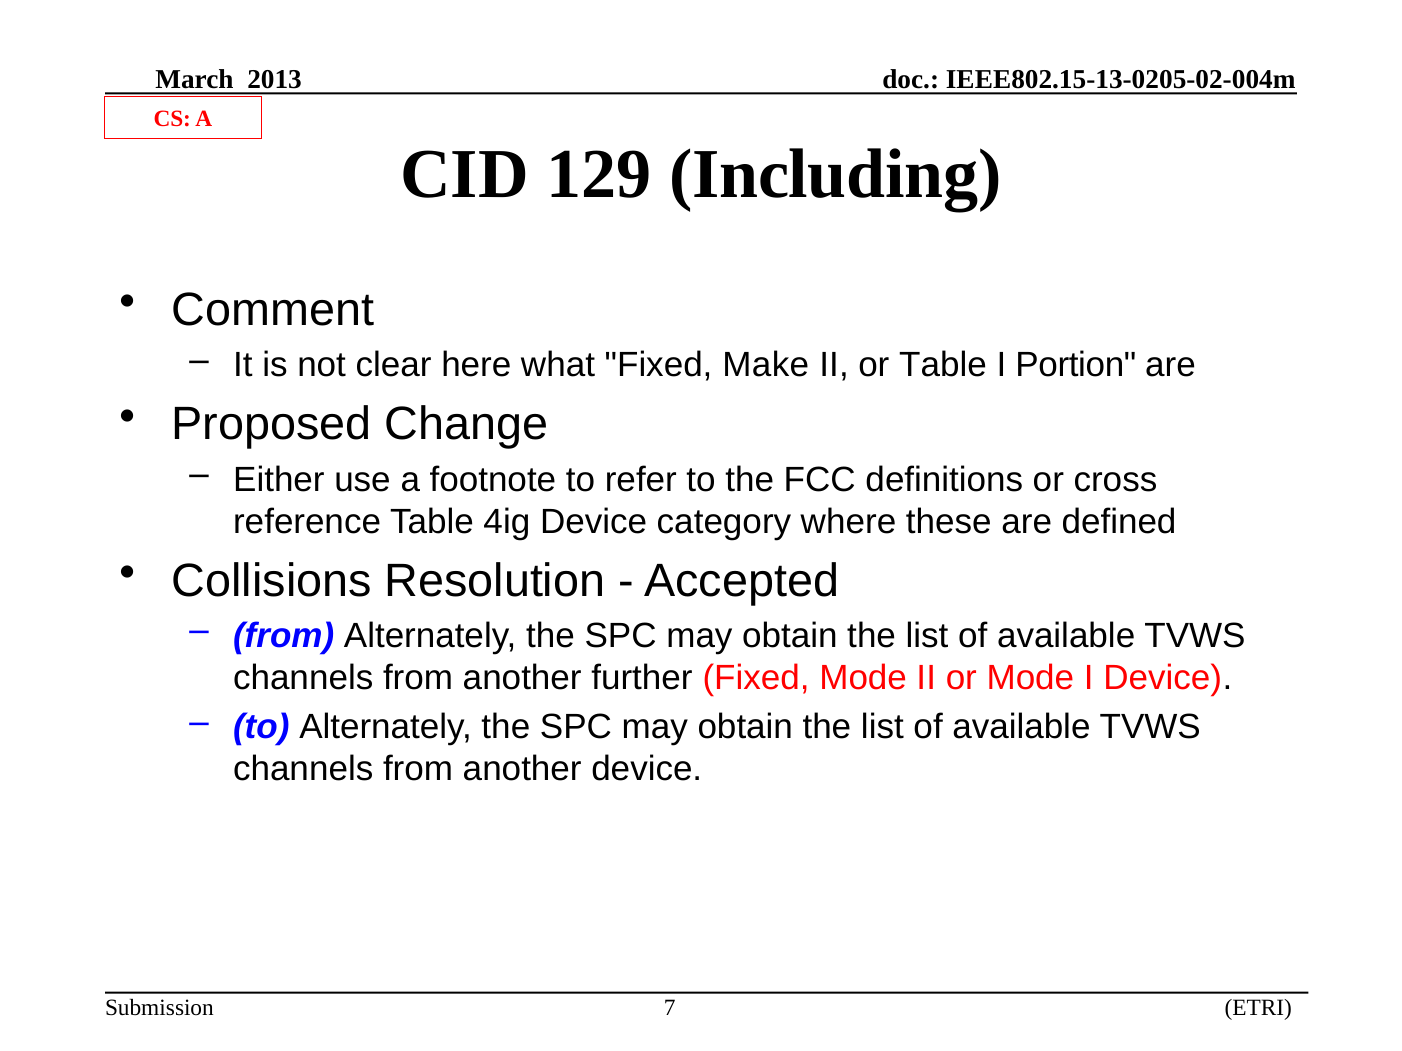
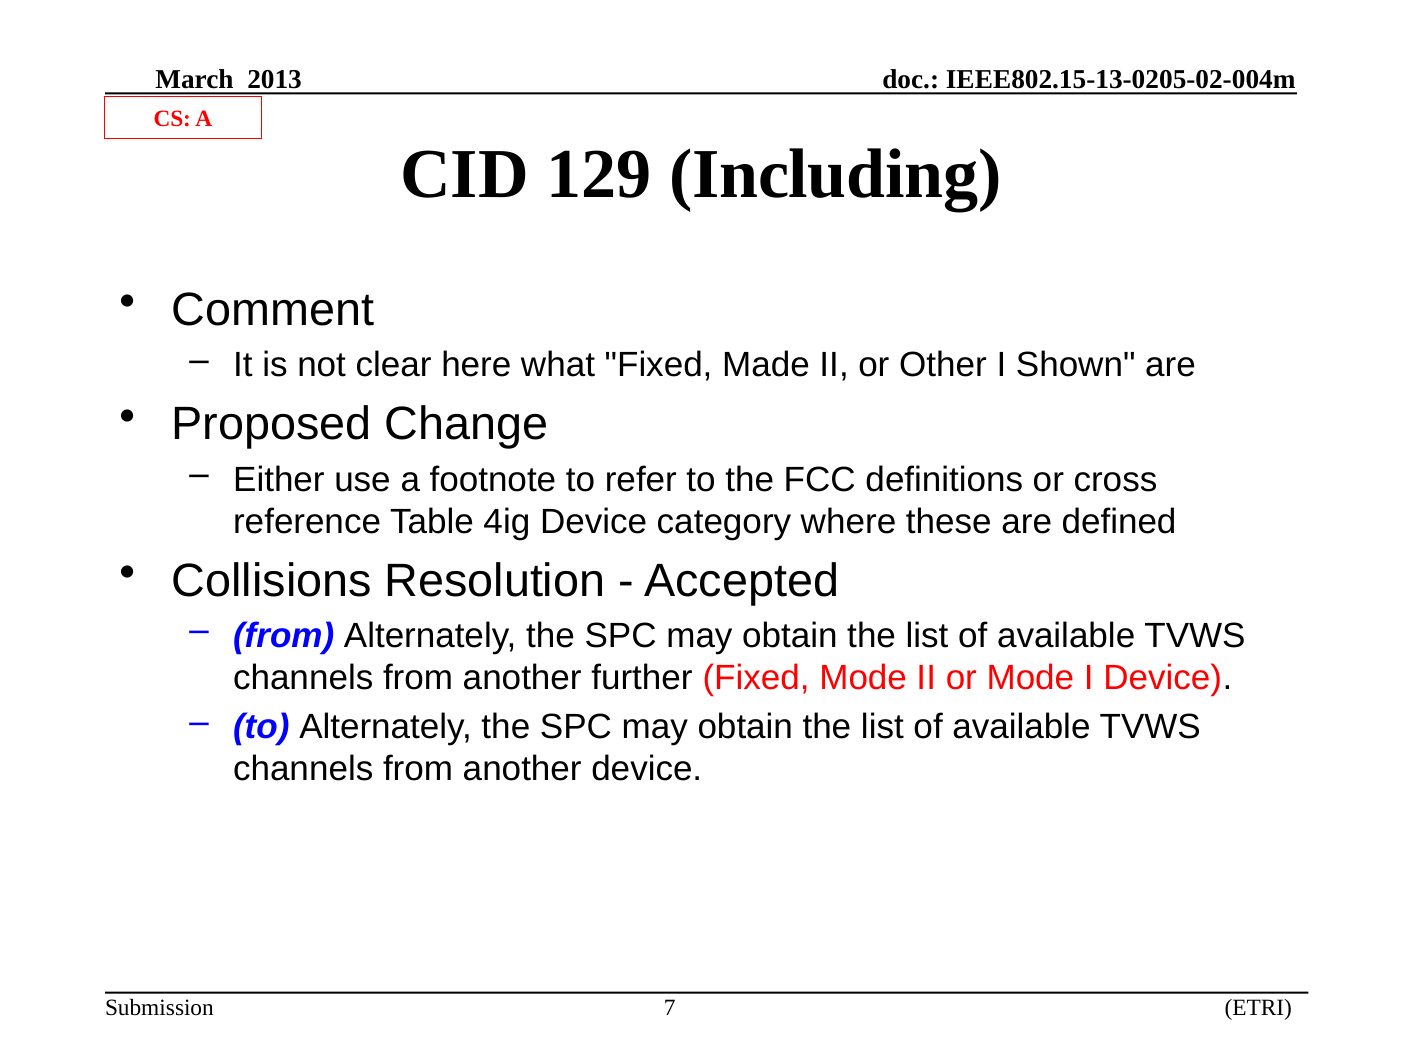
Make: Make -> Made
or Table: Table -> Other
Portion: Portion -> Shown
